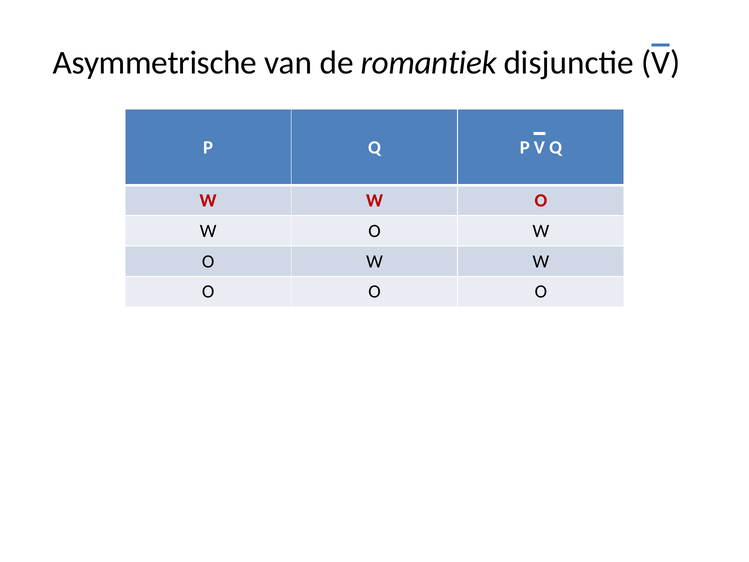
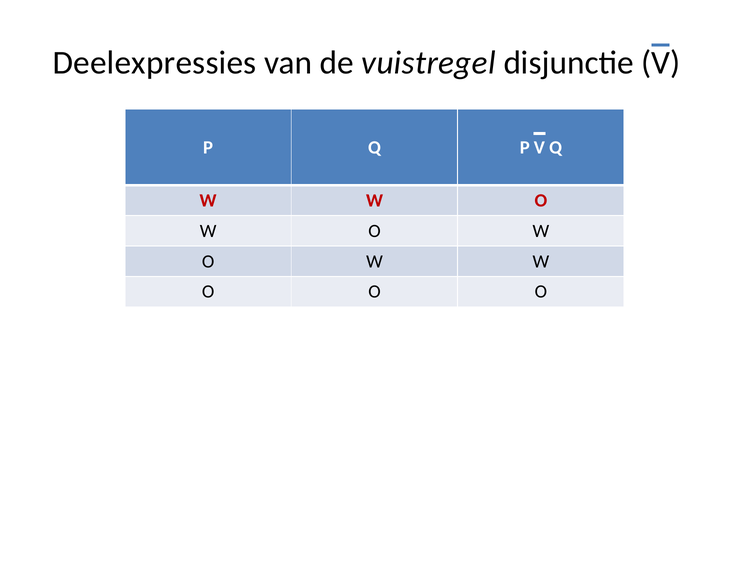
Asymmetrische: Asymmetrische -> Deelexpressies
romantiek: romantiek -> vuistregel
